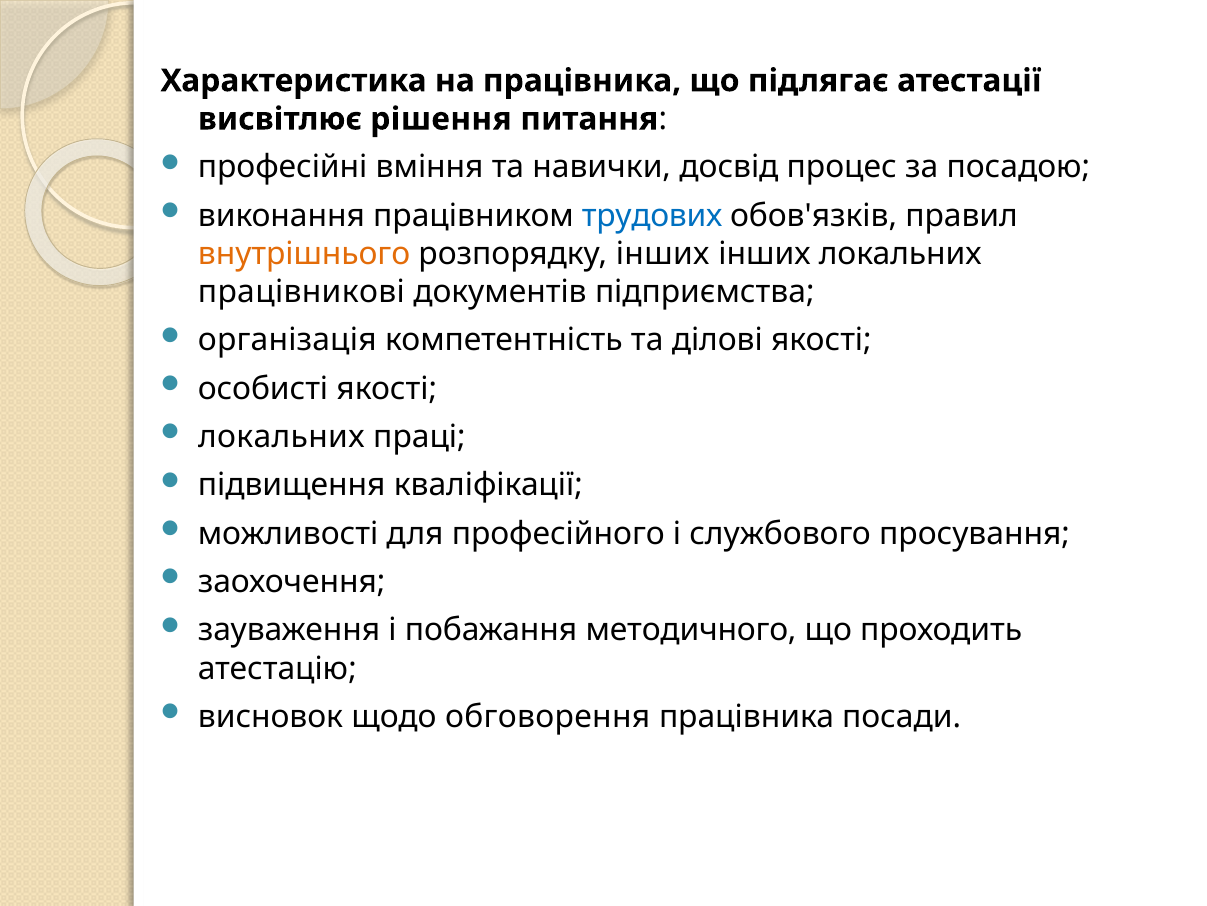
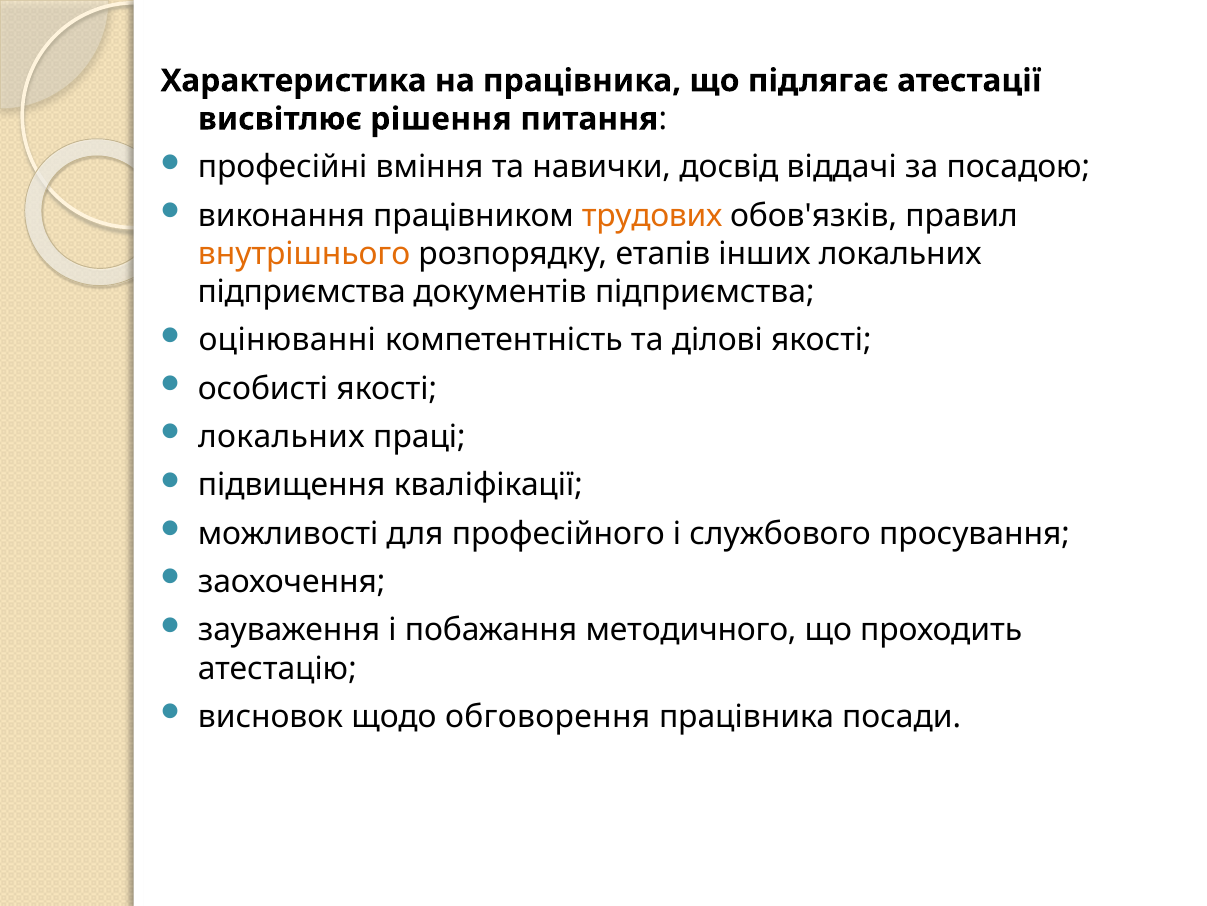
процес: процес -> віддачі
трудових colour: blue -> orange
розпорядку інших: інших -> етапів
працівникові at (301, 292): працівникові -> підприємства
організація: організація -> оцінюванні
